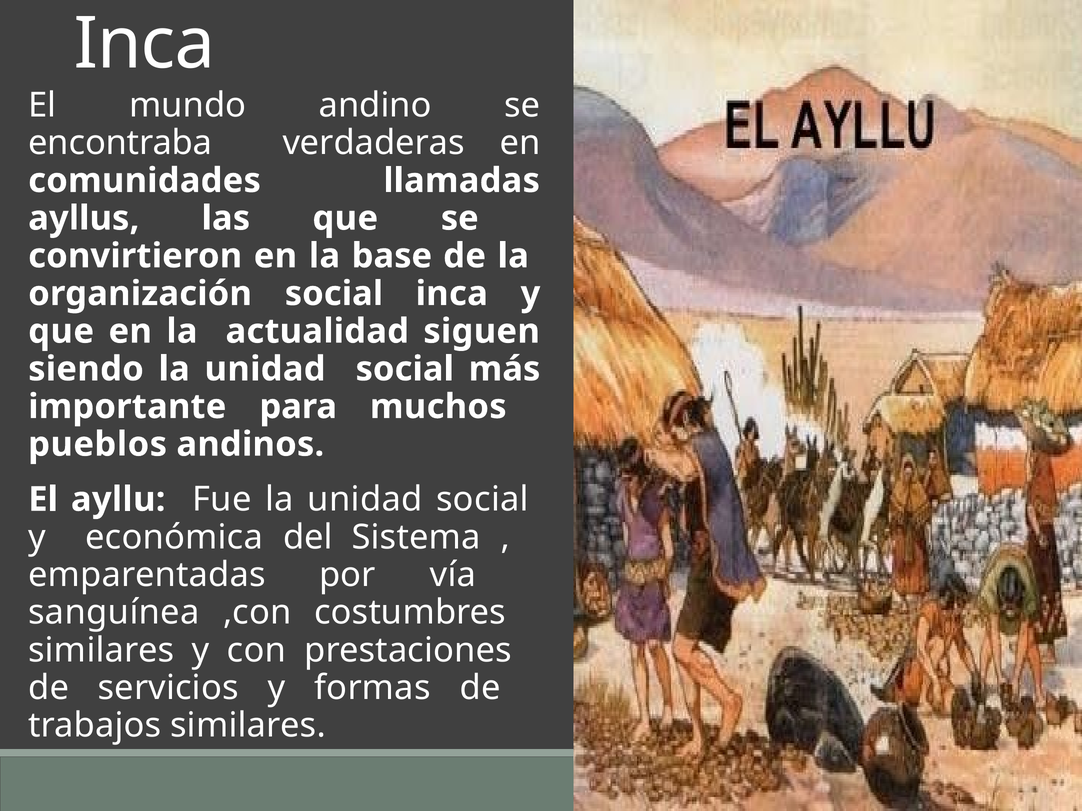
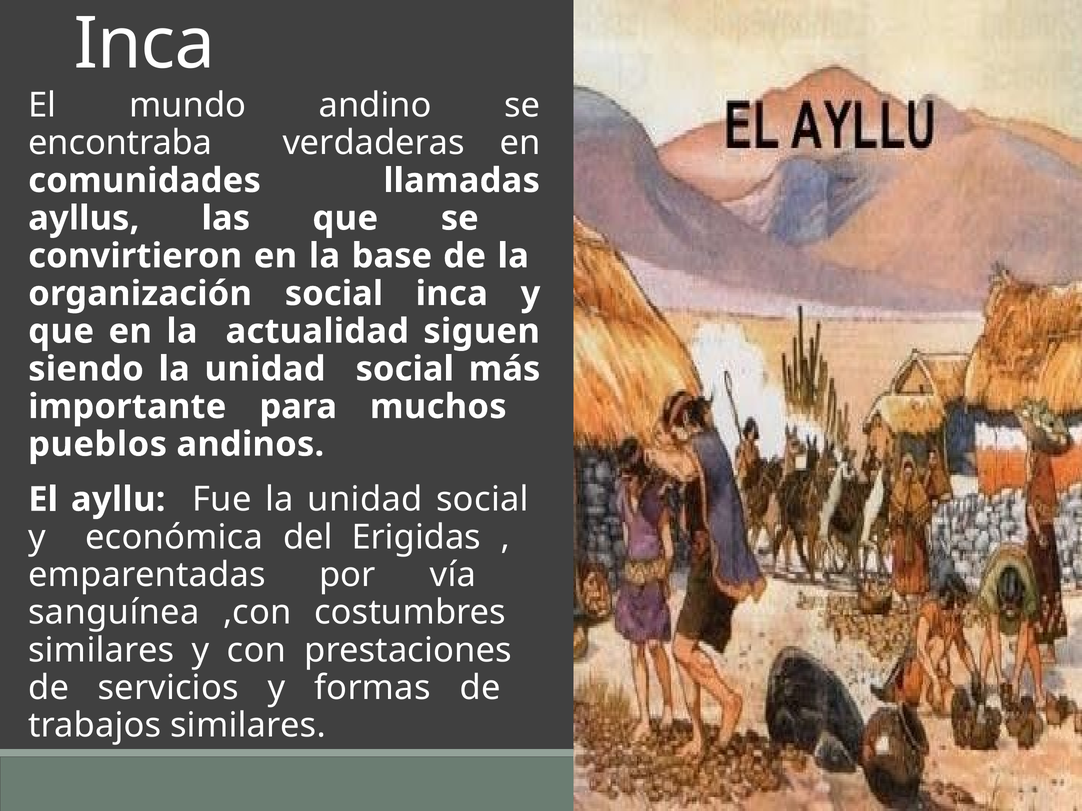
Sistema: Sistema -> Erigidas
